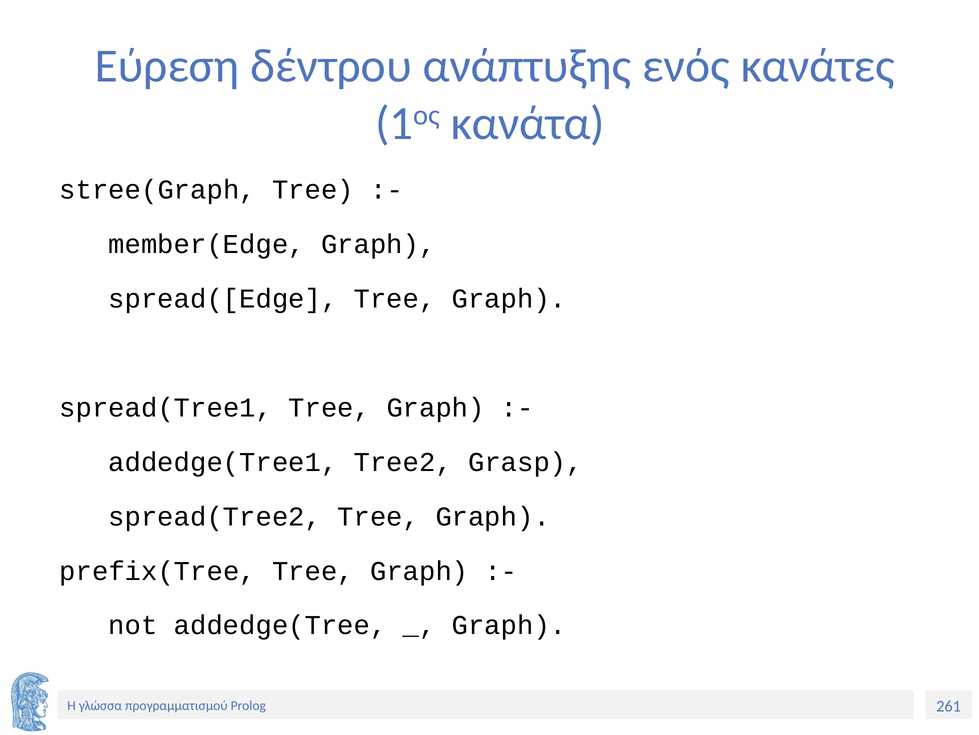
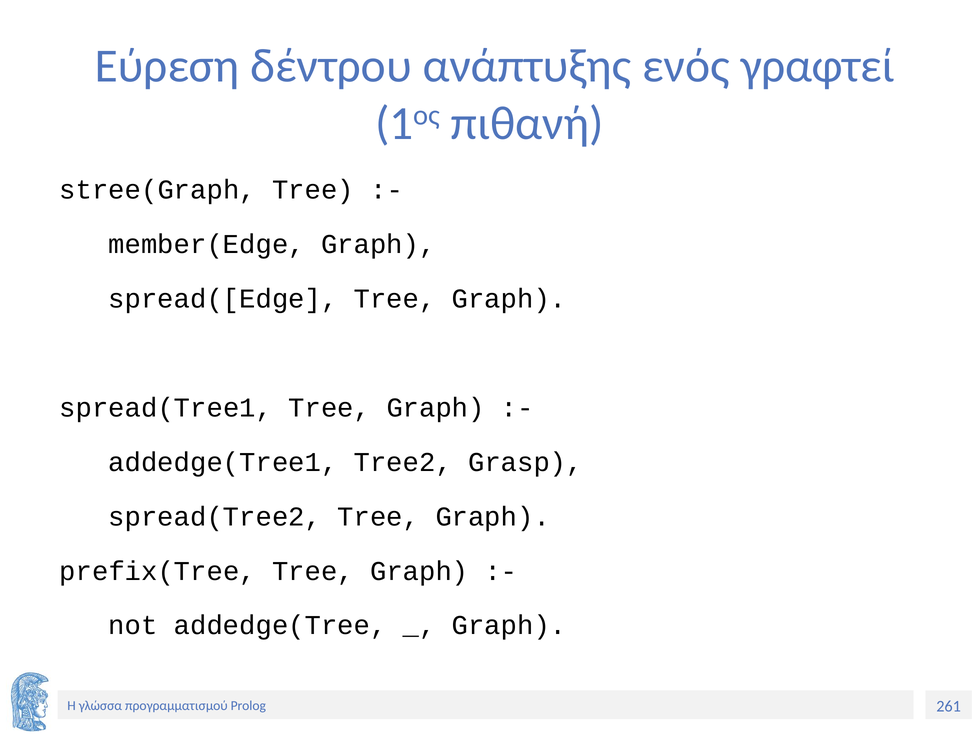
κανάτες: κανάτες -> γραφτεί
κανάτα: κανάτα -> πιθανή
